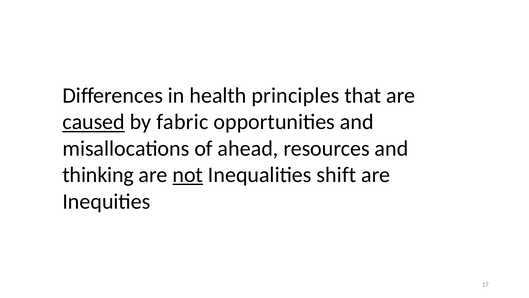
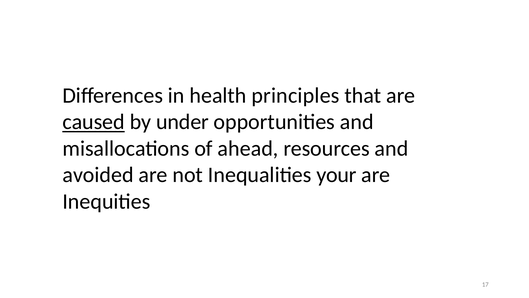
fabric: fabric -> under
thinking: thinking -> avoided
not underline: present -> none
shift: shift -> your
